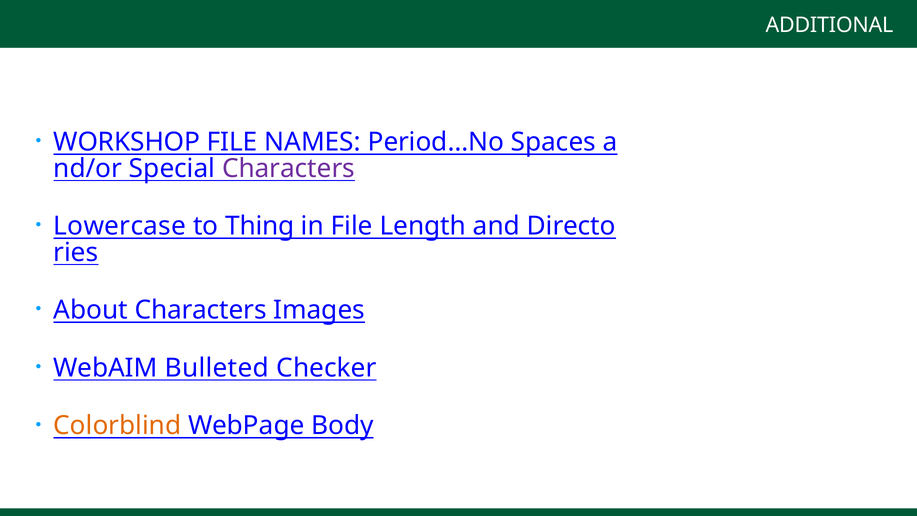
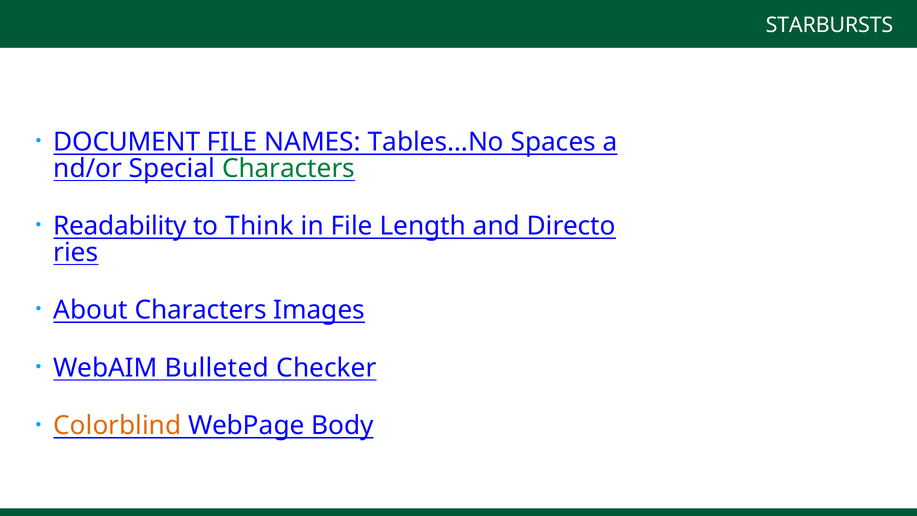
ADDITIONAL: ADDITIONAL -> STARBURSTS
WORKSHOP: WORKSHOP -> DOCUMENT
Period…No: Period…No -> Tables…No
Characters at (288, 168) colour: purple -> green
Lowercase: Lowercase -> Readability
Thing: Thing -> Think
